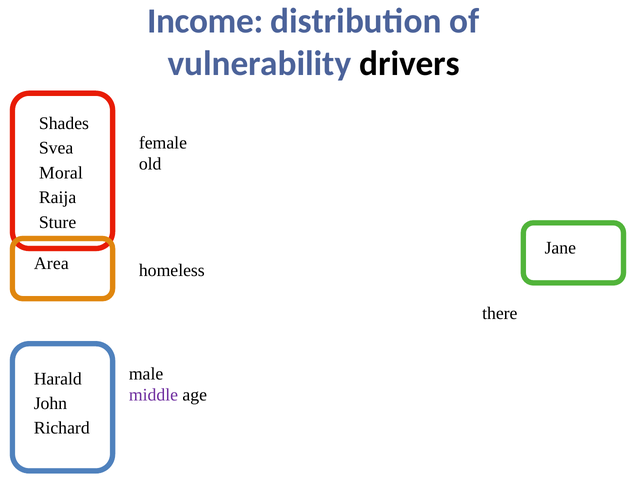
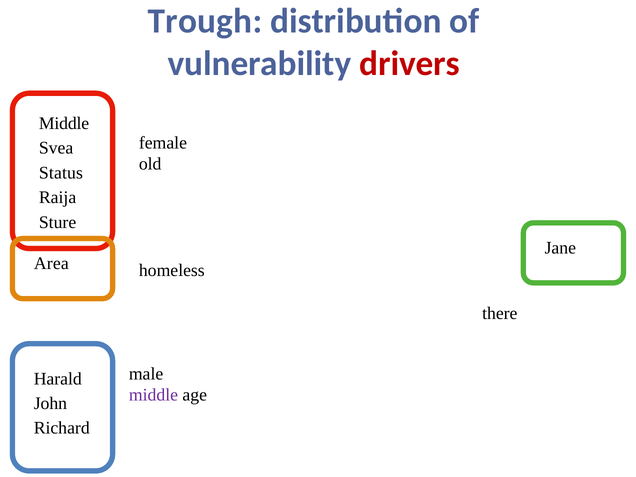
Income: Income -> Trough
drivers colour: black -> red
Shades at (64, 123): Shades -> Middle
Moral: Moral -> Status
